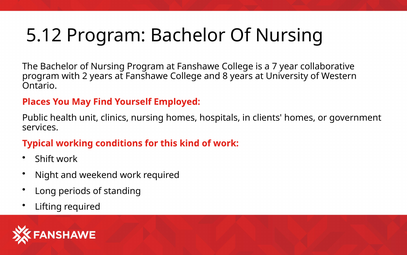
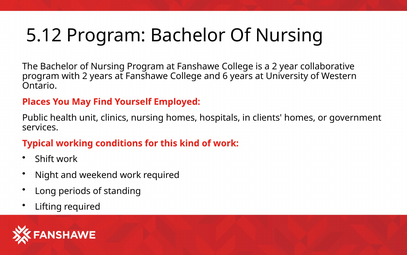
a 7: 7 -> 2
8: 8 -> 6
